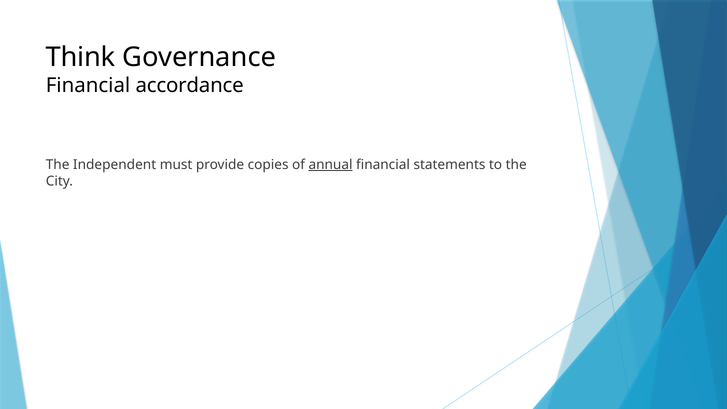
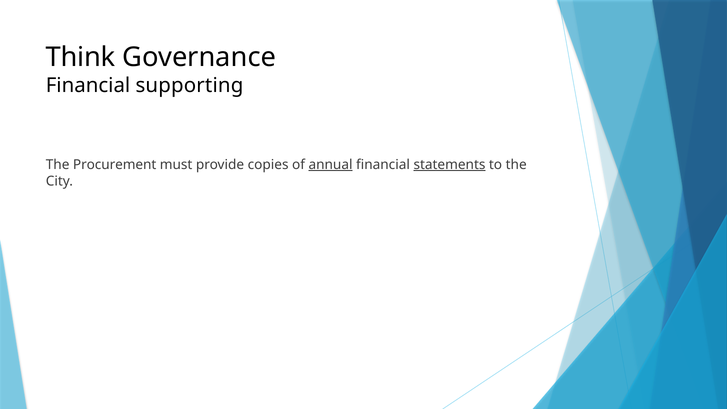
accordance: accordance -> supporting
Independent: Independent -> Procurement
statements underline: none -> present
